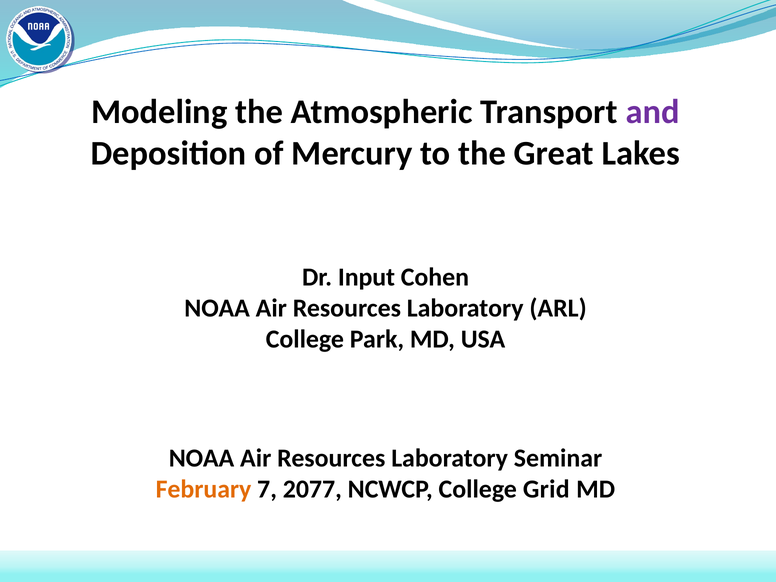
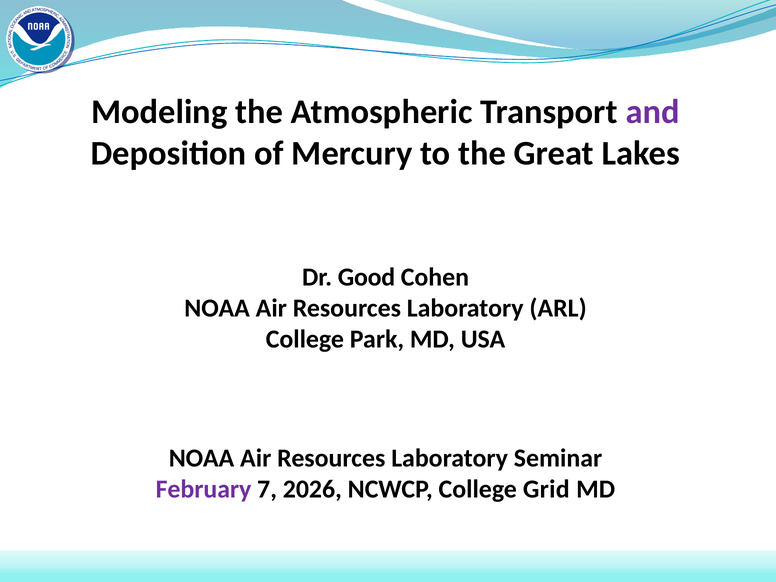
Input: Input -> Good
February colour: orange -> purple
2077: 2077 -> 2026
